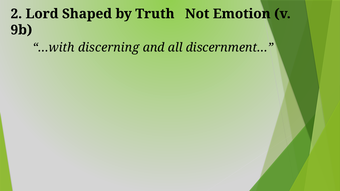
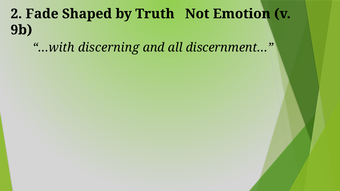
Lord: Lord -> Fade
